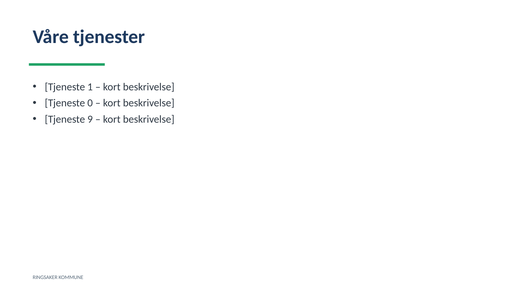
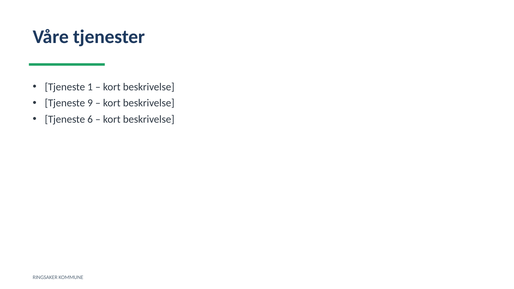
0: 0 -> 9
9: 9 -> 6
